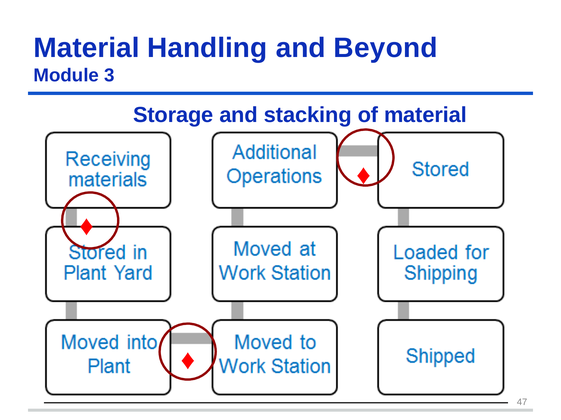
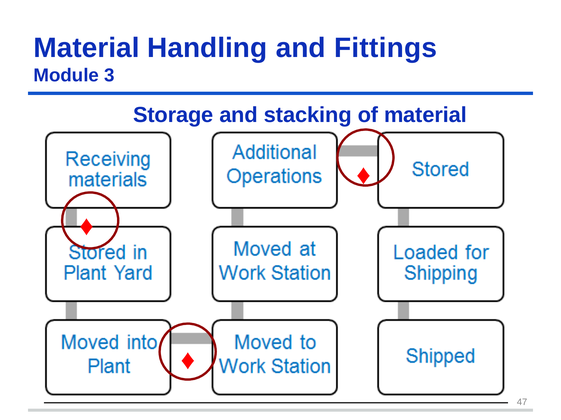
Beyond: Beyond -> Fittings
